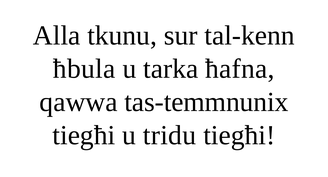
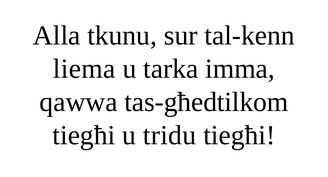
ħbula: ħbula -> liema
ħafna: ħafna -> imma
tas-temmnunix: tas-temmnunix -> tas-għedtilkom
